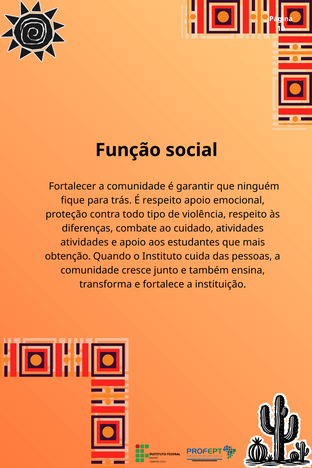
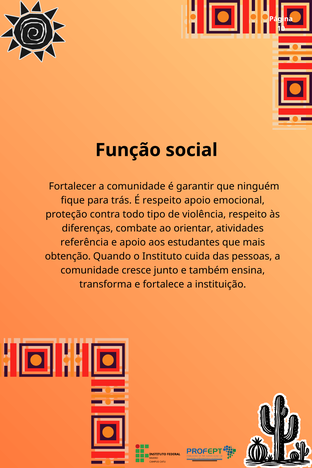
cuidado: cuidado -> orientar
atividades at (85, 242): atividades -> referência
